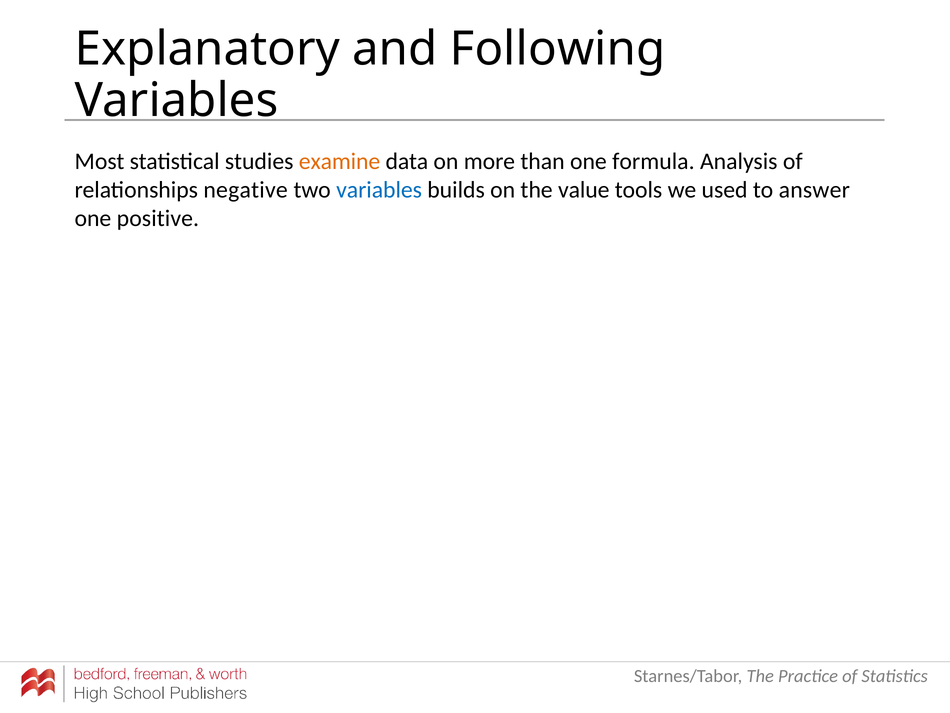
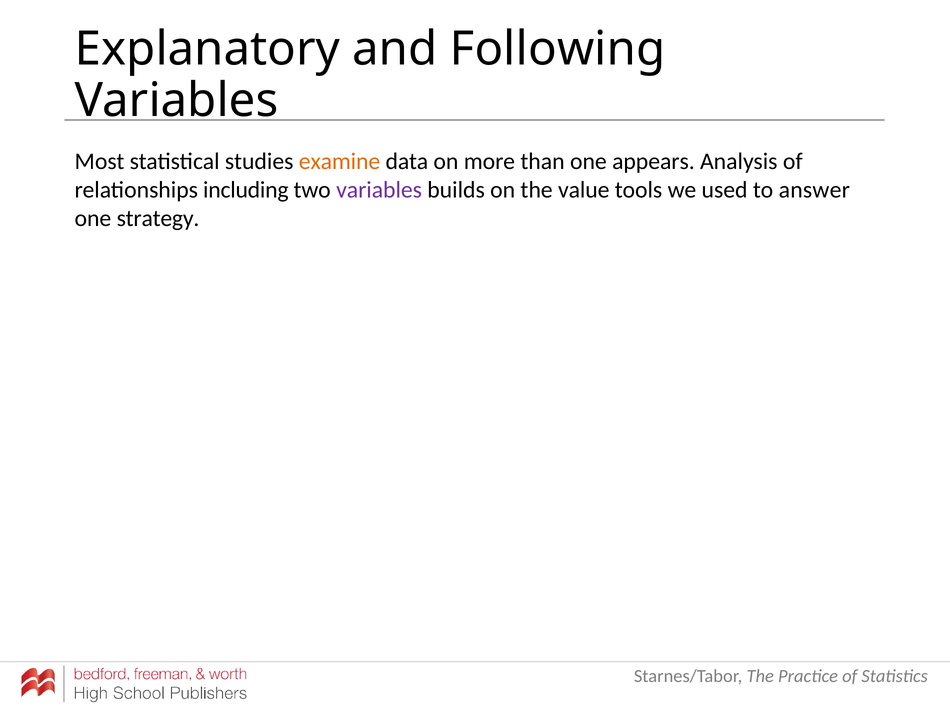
formula: formula -> appears
negative: negative -> including
variables at (379, 190) colour: blue -> purple
positive: positive -> strategy
